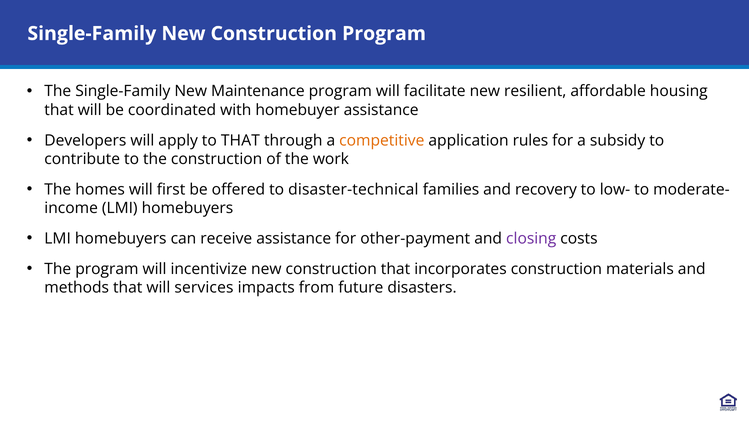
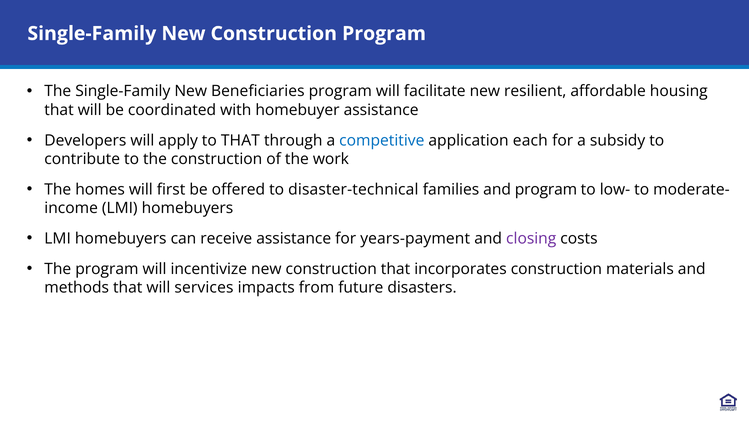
Maintenance: Maintenance -> Beneficiaries
competitive colour: orange -> blue
rules: rules -> each
and recovery: recovery -> program
other-payment: other-payment -> years-payment
